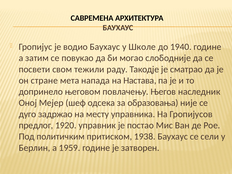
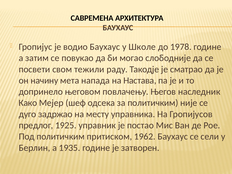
1940: 1940 -> 1978
стране: стране -> начину
Оној: Оној -> Како
за образовања: образовања -> политичким
1920: 1920 -> 1925
1938: 1938 -> 1962
1959: 1959 -> 1935
